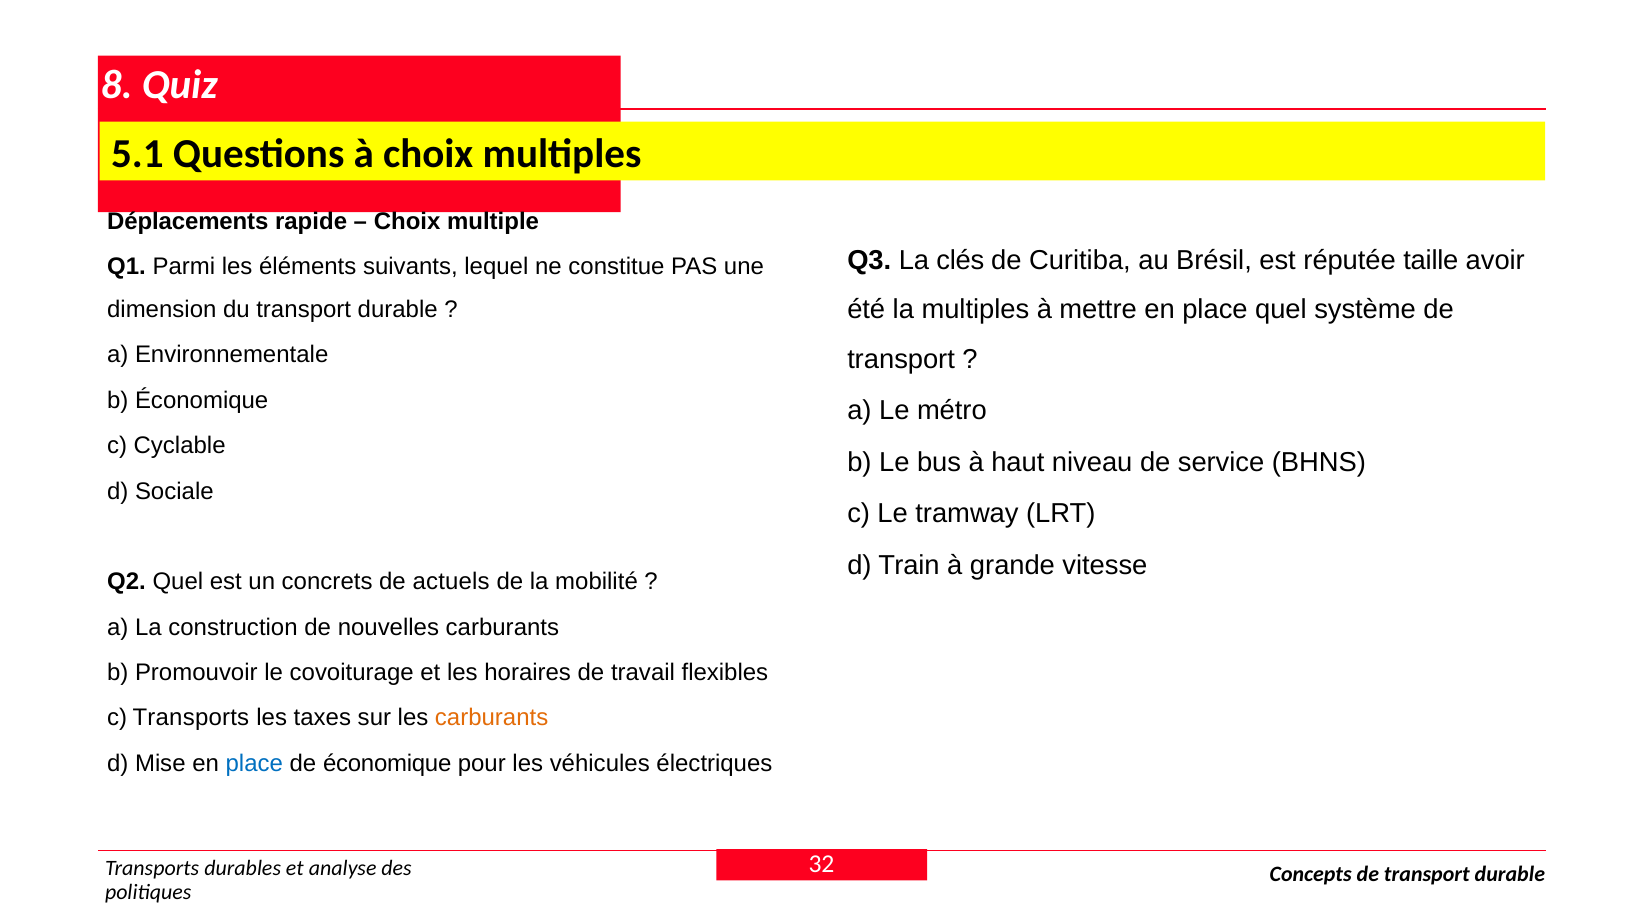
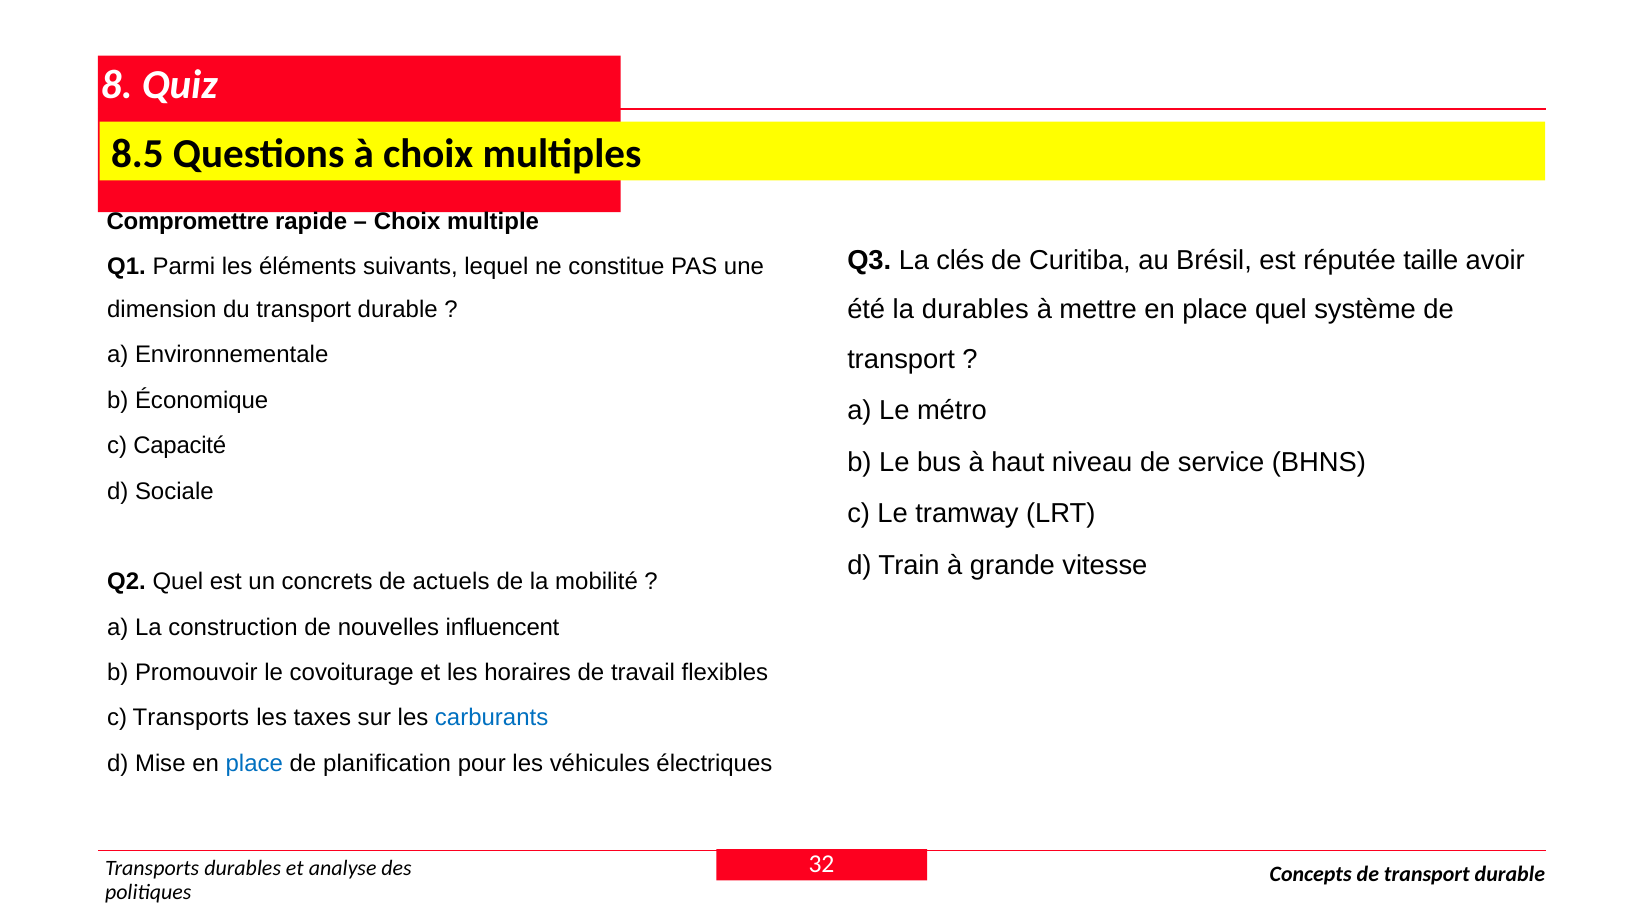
5.1: 5.1 -> 8.5
Déplacements: Déplacements -> Compromettre
la multiples: multiples -> durables
Cyclable: Cyclable -> Capacité
nouvelles carburants: carburants -> influencent
carburants at (492, 718) colour: orange -> blue
de économique: économique -> planification
